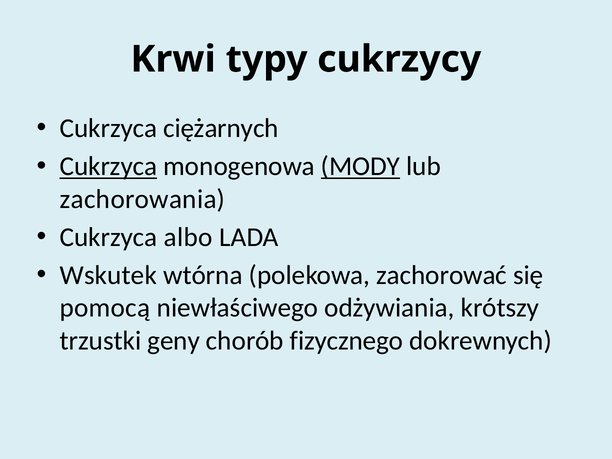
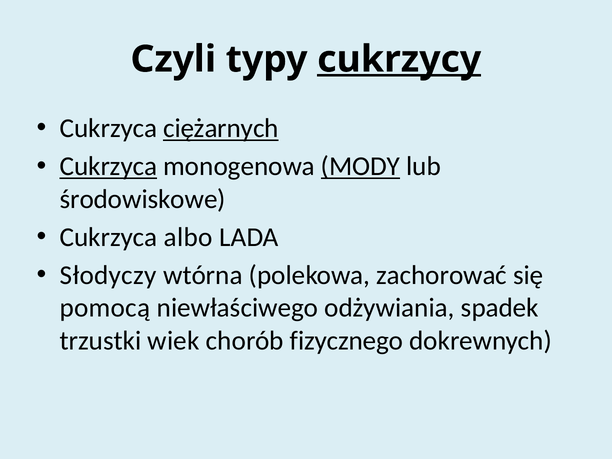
Krwi: Krwi -> Czyli
cukrzycy underline: none -> present
ciężarnych underline: none -> present
zachorowania: zachorowania -> środowiskowe
Wskutek: Wskutek -> Słodyczy
krótszy: krótszy -> spadek
geny: geny -> wiek
